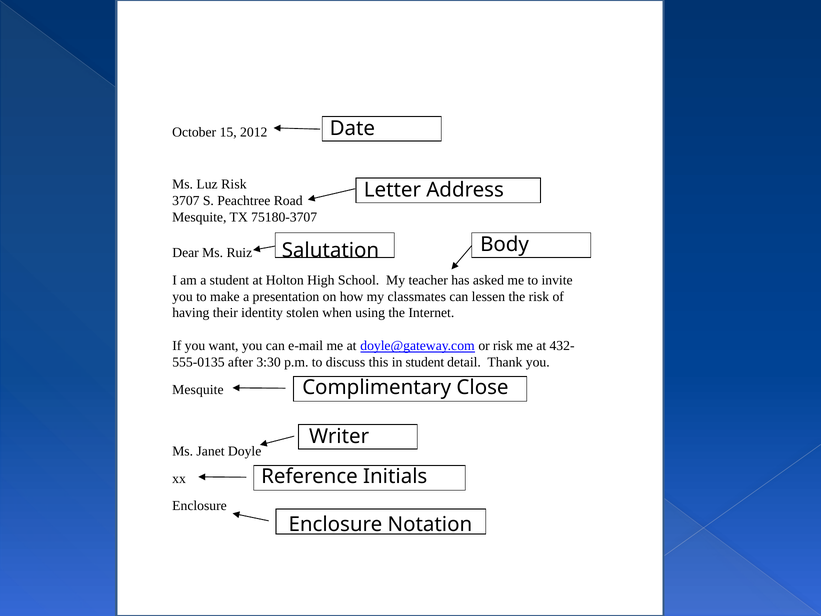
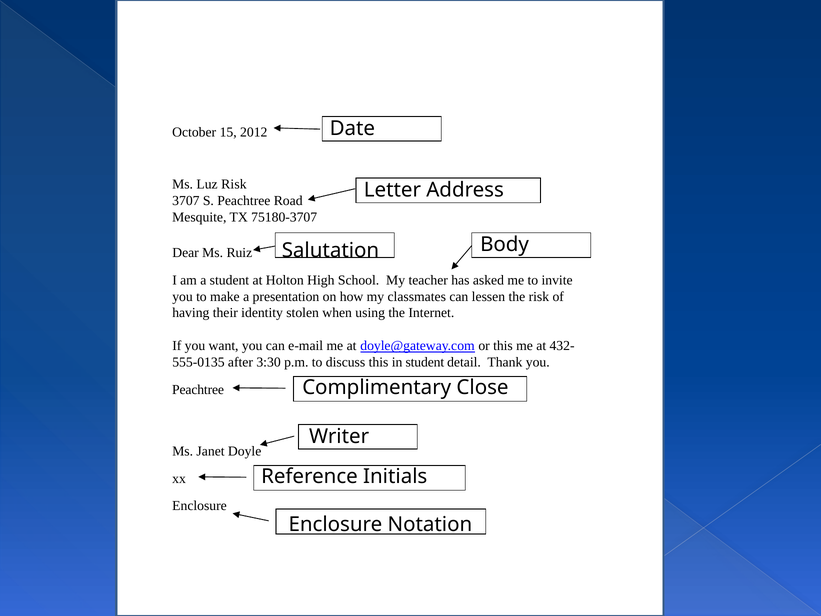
or risk: risk -> this
Mesquite at (198, 389): Mesquite -> Peachtree
